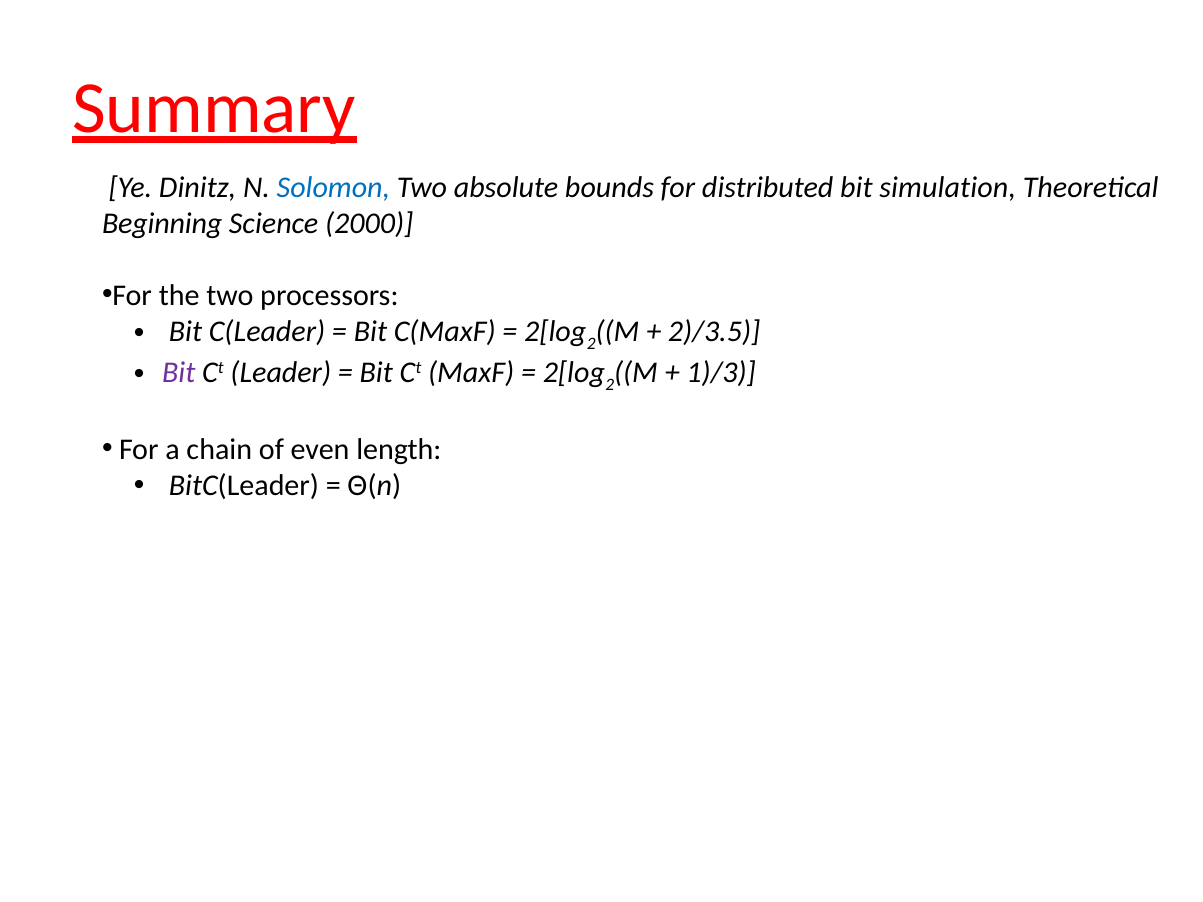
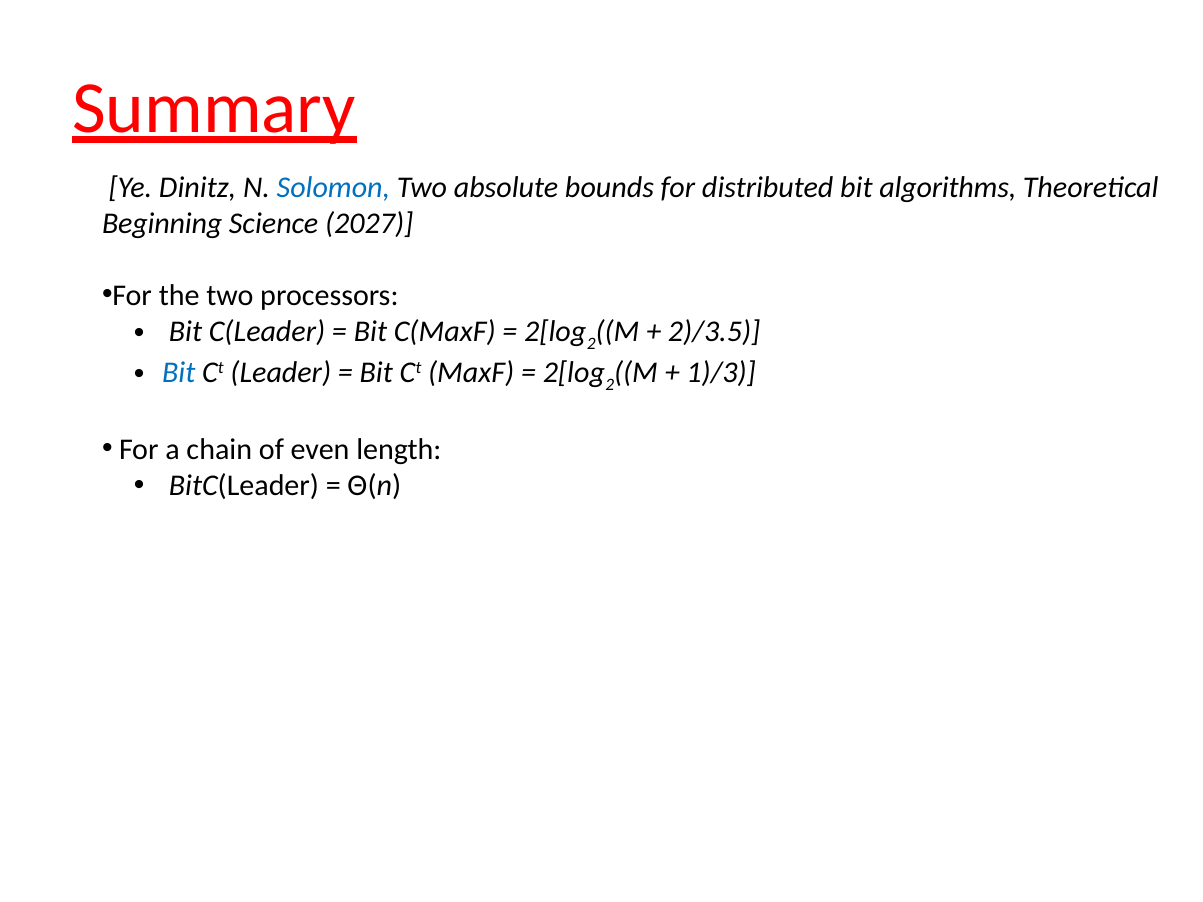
simulation: simulation -> algorithms
2000: 2000 -> 2027
Bit at (179, 373) colour: purple -> blue
